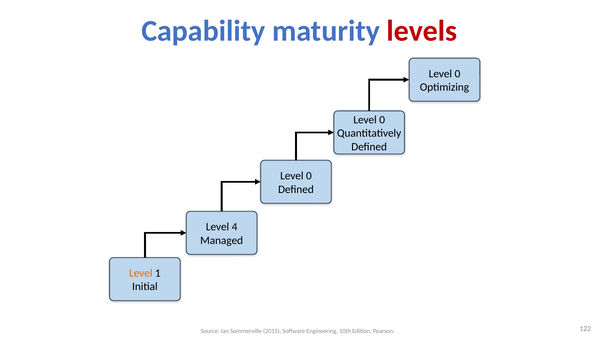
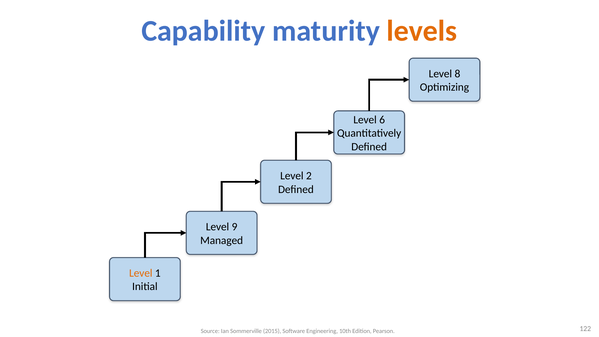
levels colour: red -> orange
0 at (457, 74): 0 -> 8
0 at (382, 120): 0 -> 6
0 at (309, 176): 0 -> 2
4: 4 -> 9
